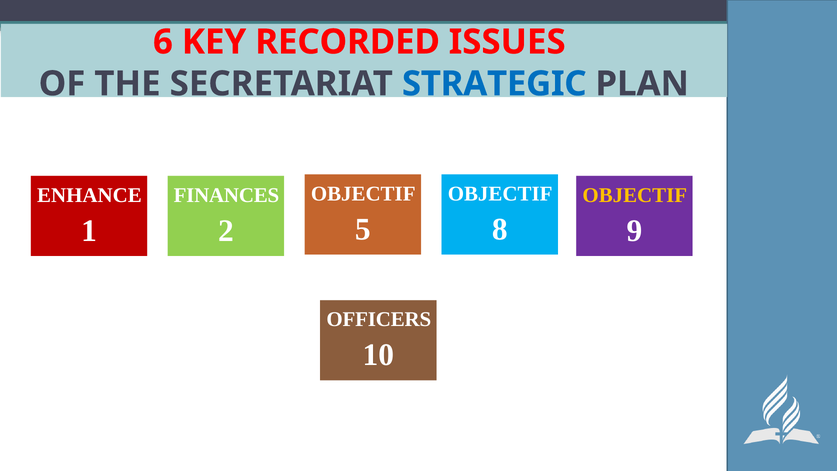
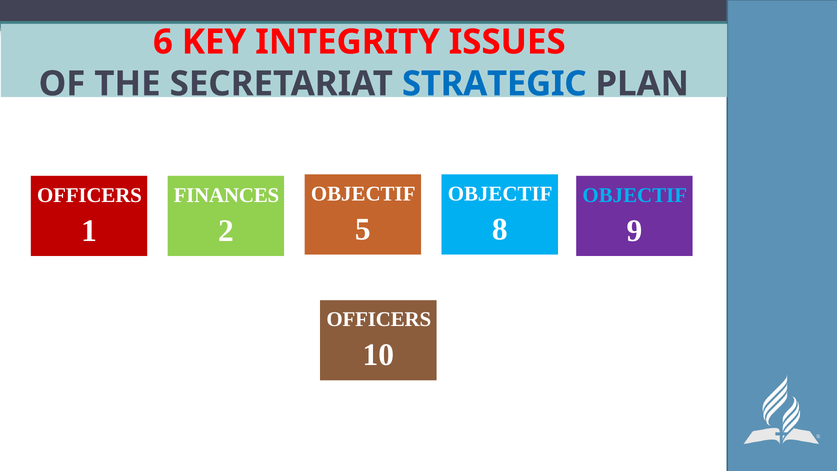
RECORDED: RECORDED -> INTEGRITY
ENHANCE at (89, 195): ENHANCE -> OFFICERS
OBJECTIF at (635, 195) colour: yellow -> light blue
